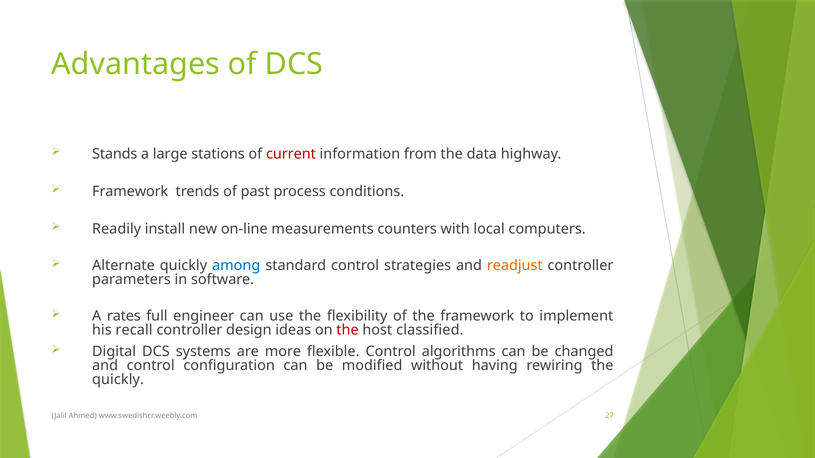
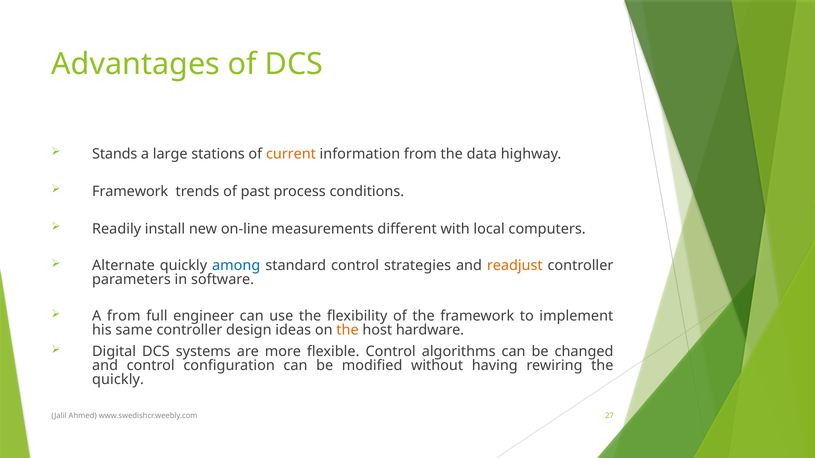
current colour: red -> orange
counters: counters -> different
A rates: rates -> from
recall: recall -> same
the at (348, 330) colour: red -> orange
classified: classified -> hardware
